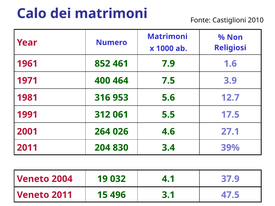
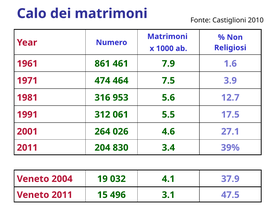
852: 852 -> 861
400: 400 -> 474
